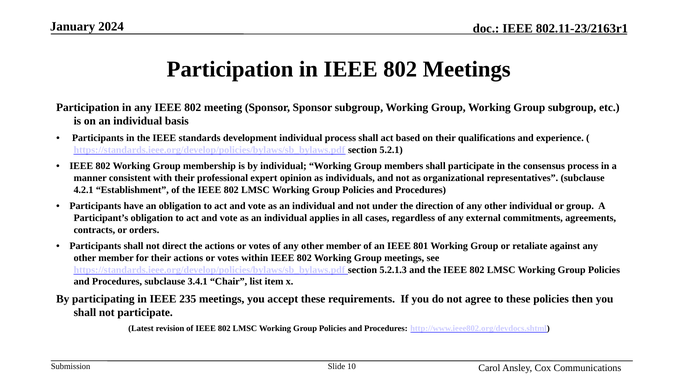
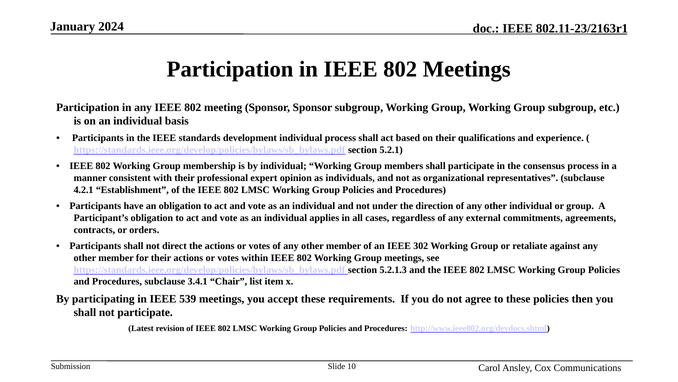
801: 801 -> 302
235: 235 -> 539
